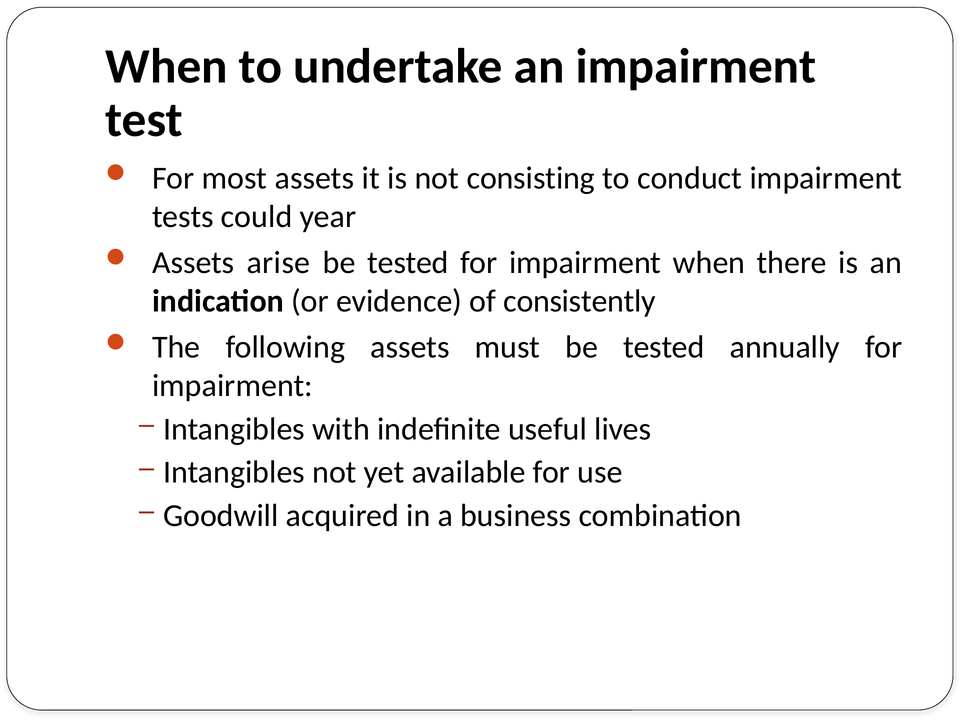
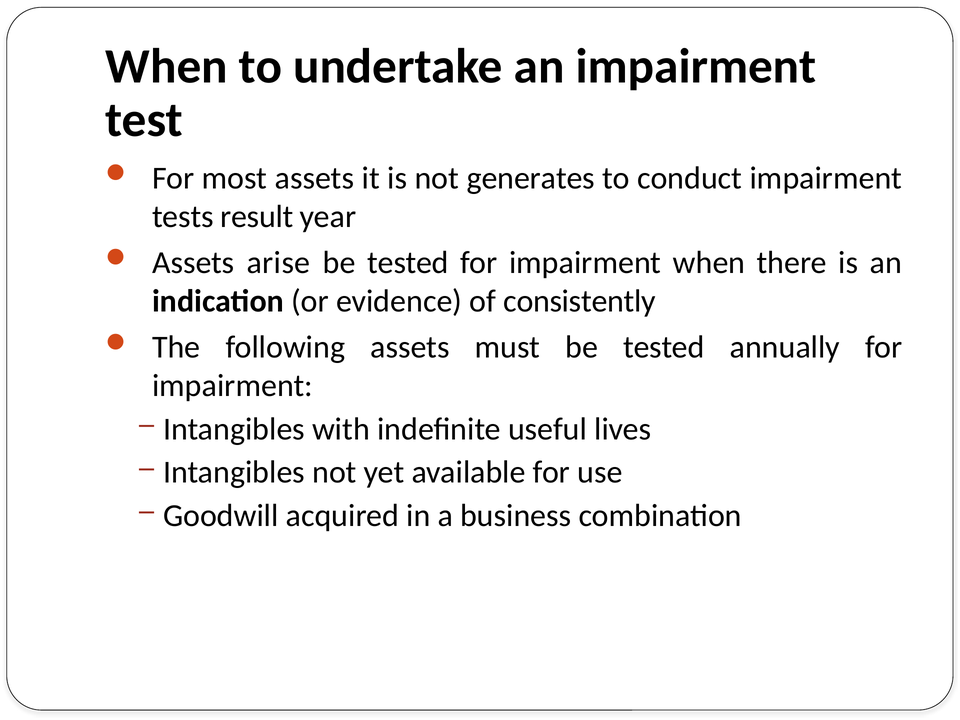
consisting: consisting -> generates
could: could -> result
